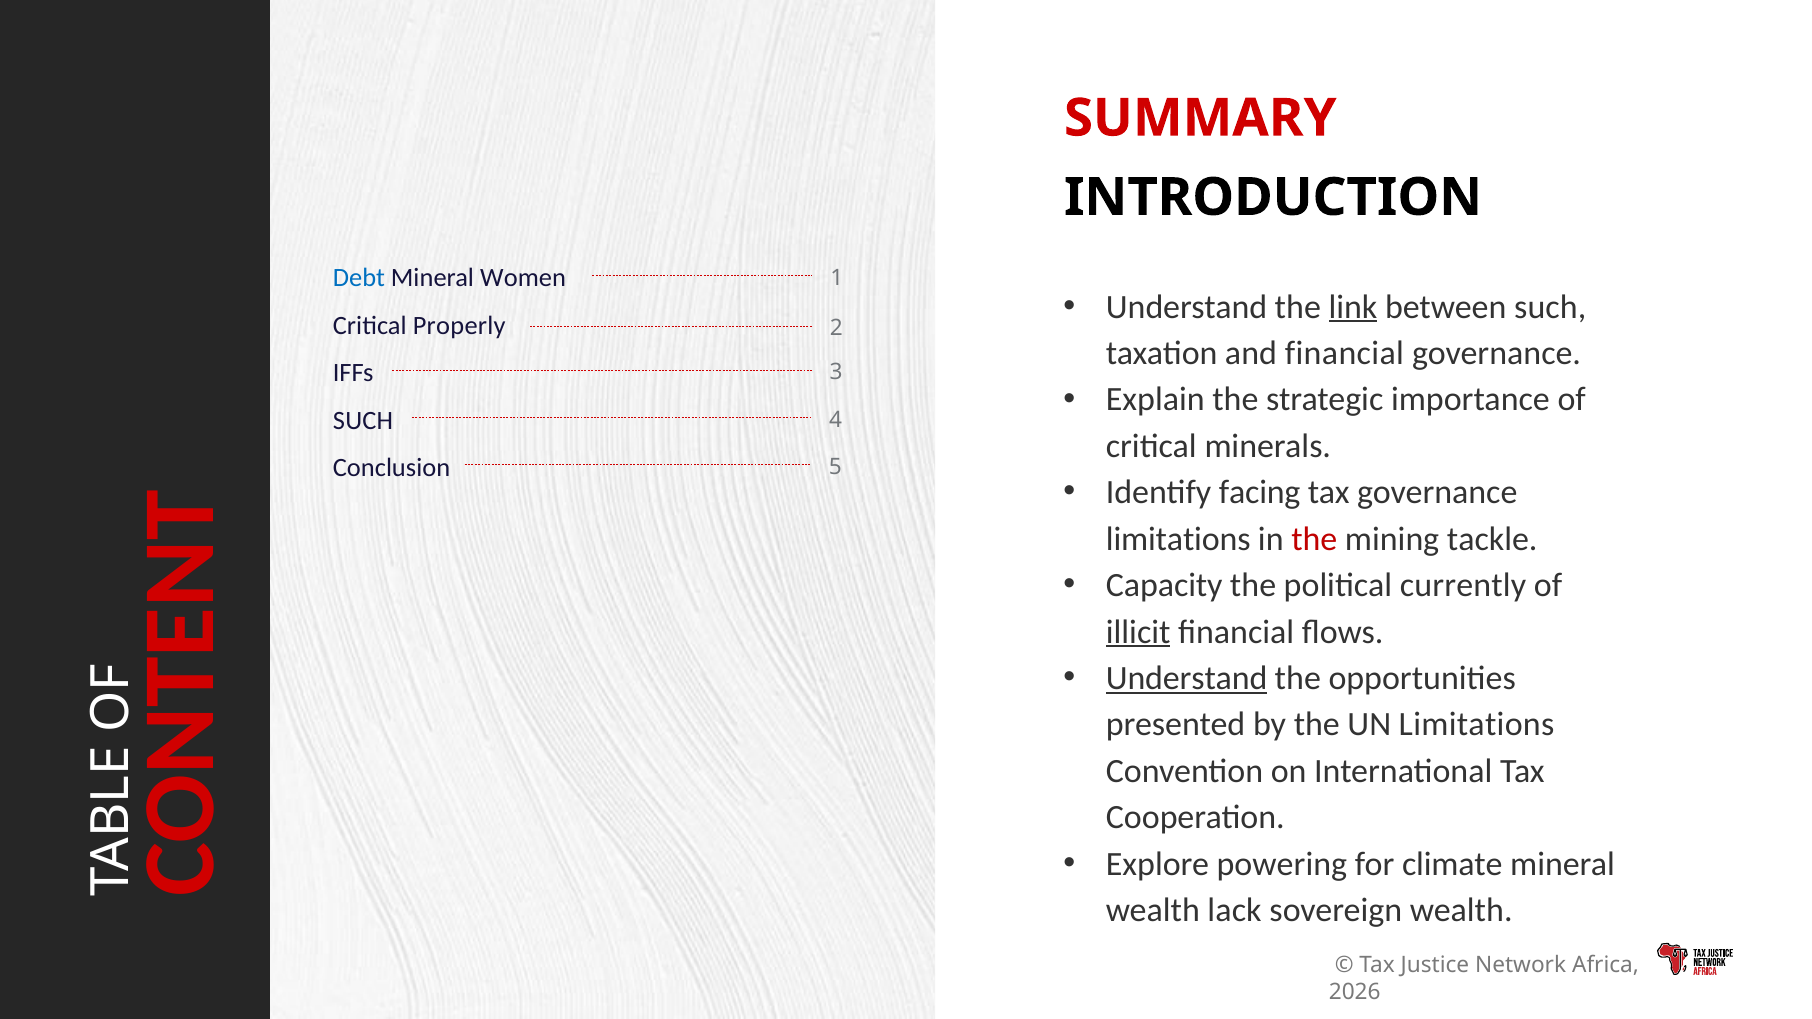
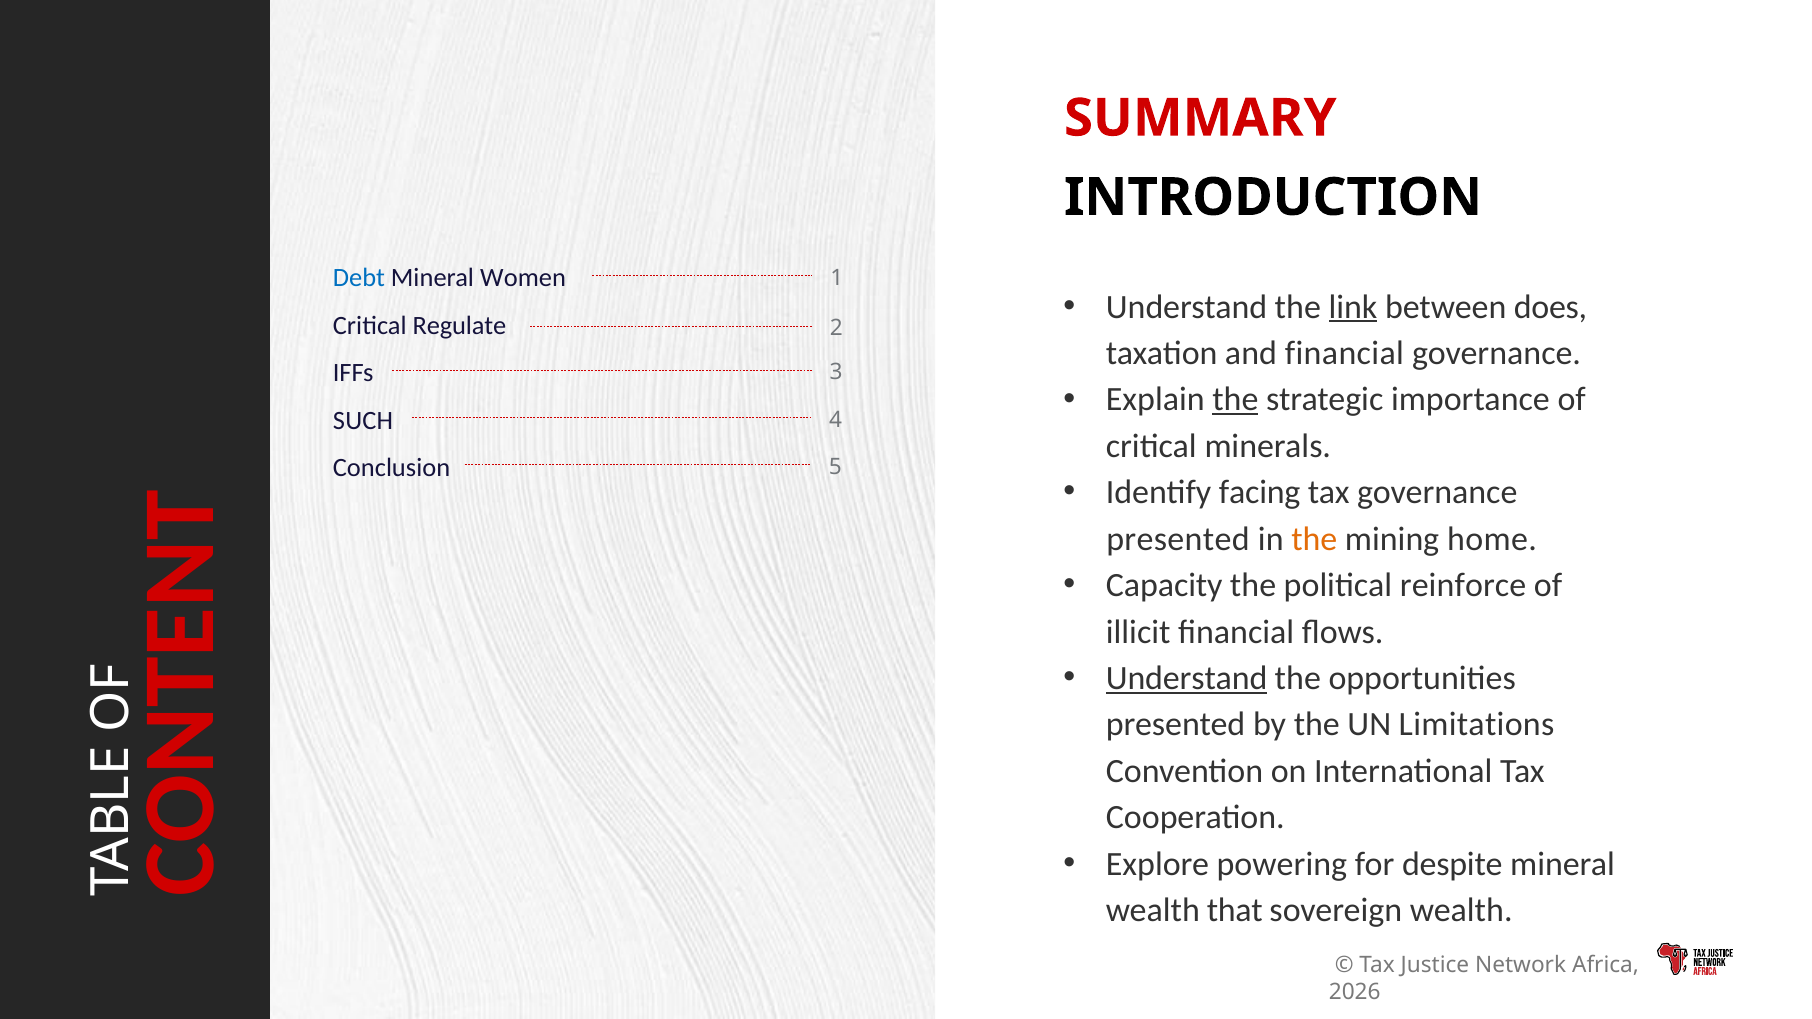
between such: such -> does
Properly: Properly -> Regulate
the at (1235, 400) underline: none -> present
limitations at (1178, 539): limitations -> presented
the at (1314, 539) colour: red -> orange
tackle: tackle -> home
currently: currently -> reinforce
illicit underline: present -> none
climate: climate -> despite
lack: lack -> that
